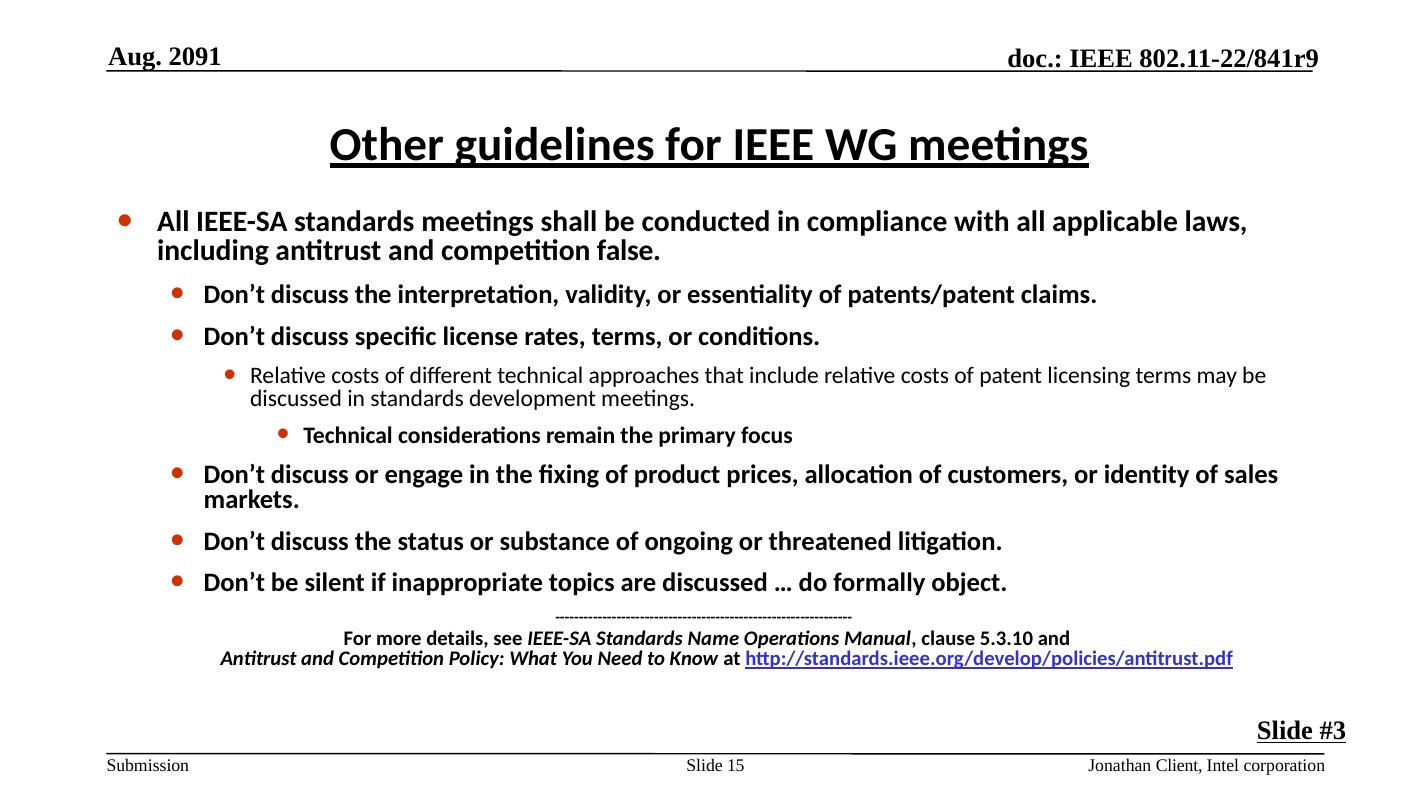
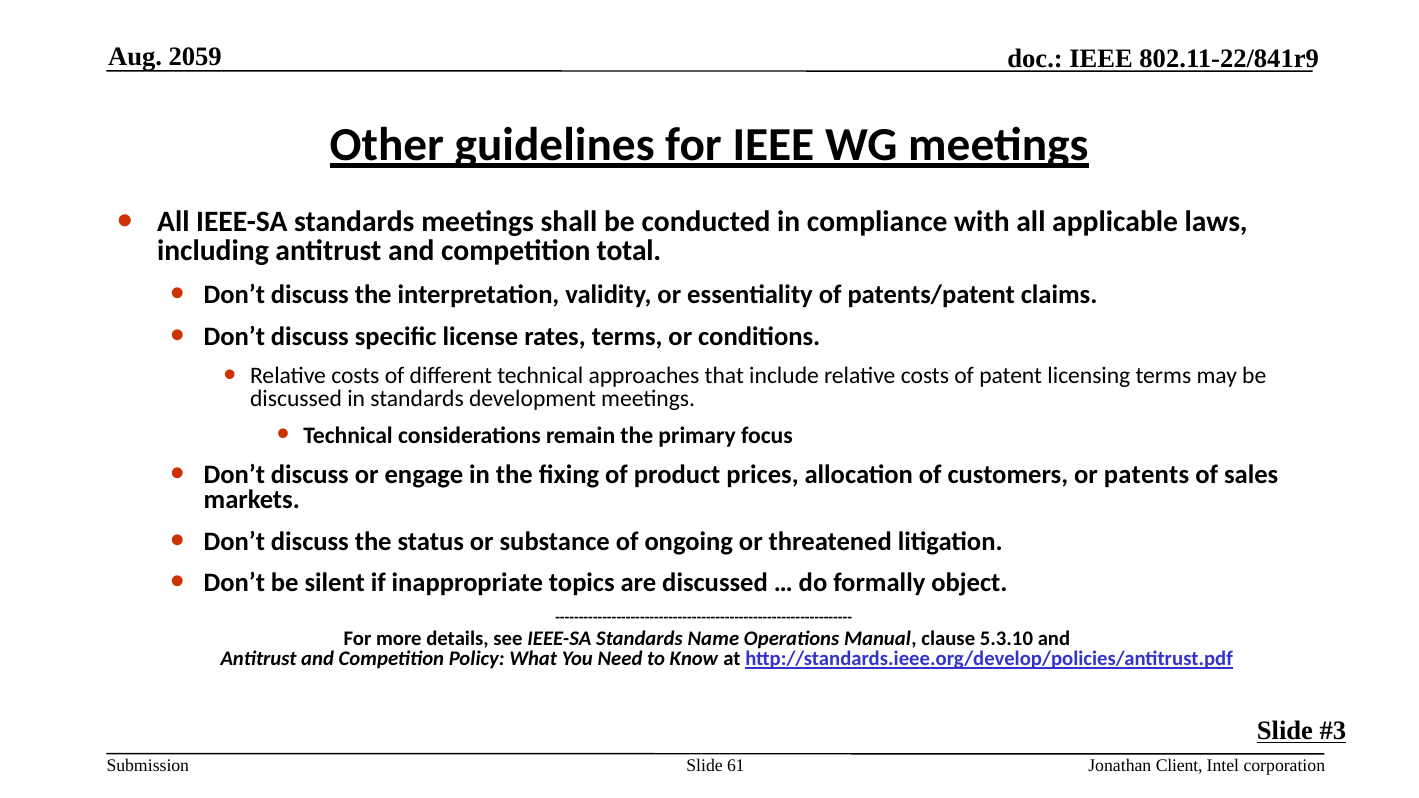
2091: 2091 -> 2059
false: false -> total
identity: identity -> patents
15: 15 -> 61
